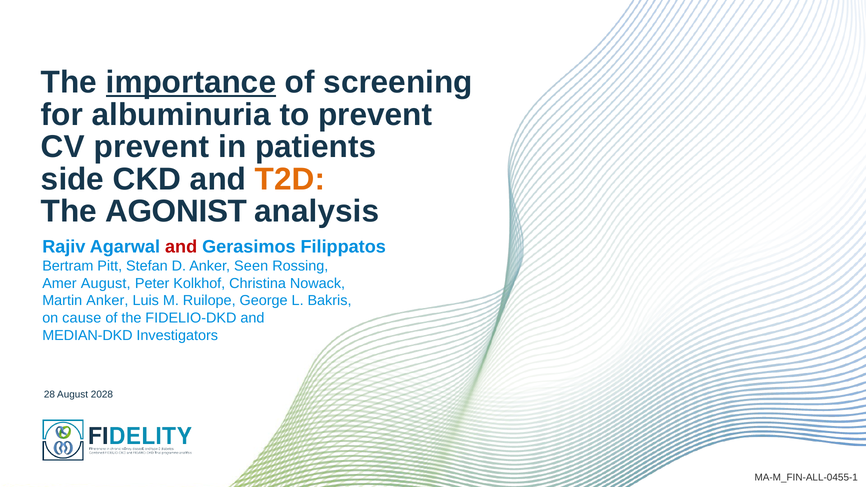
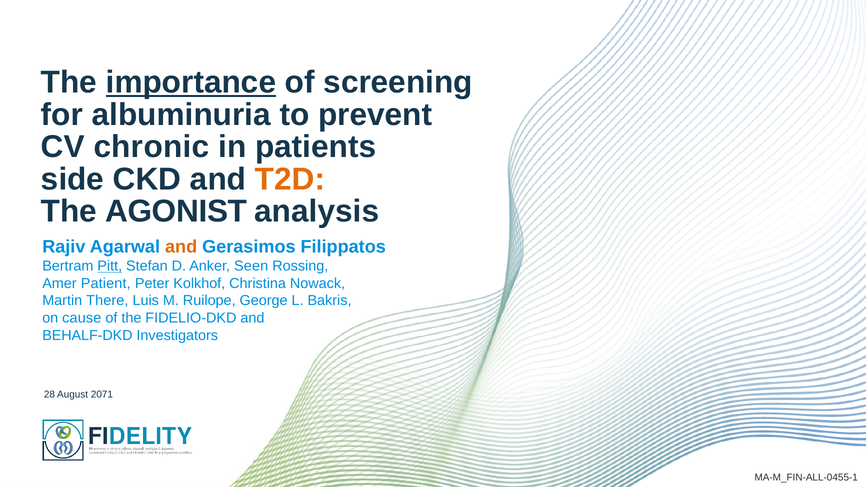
CV prevent: prevent -> chronic
and at (181, 247) colour: red -> orange
Pitt underline: none -> present
Amer August: August -> Patient
Martin Anker: Anker -> There
MEDIAN-DKD: MEDIAN-DKD -> BEHALF-DKD
2028: 2028 -> 2071
